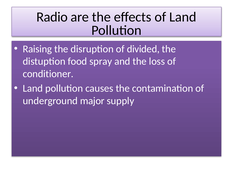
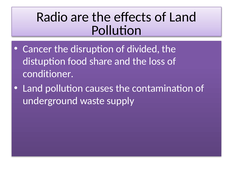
Raising: Raising -> Cancer
spray: spray -> share
major: major -> waste
